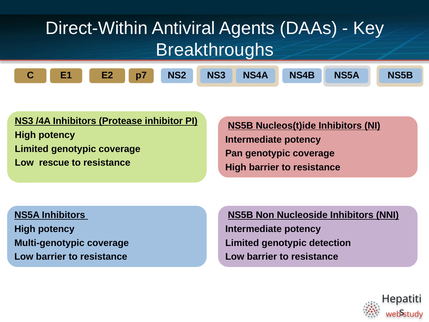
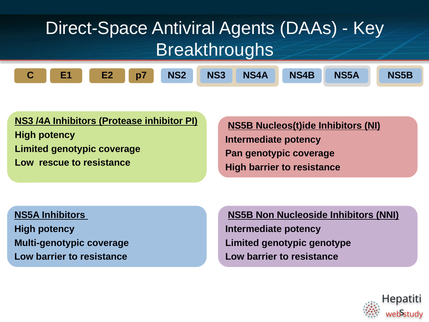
Direct-Within: Direct-Within -> Direct-Space
detection: detection -> genotype
